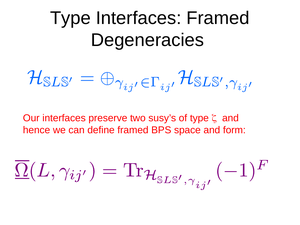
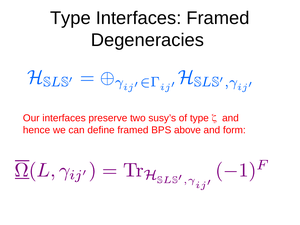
space: space -> above
